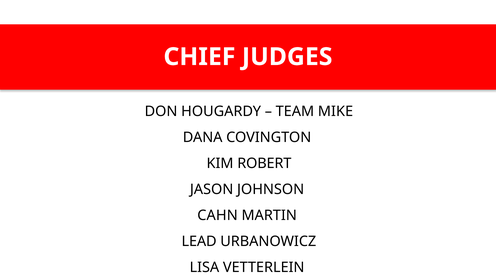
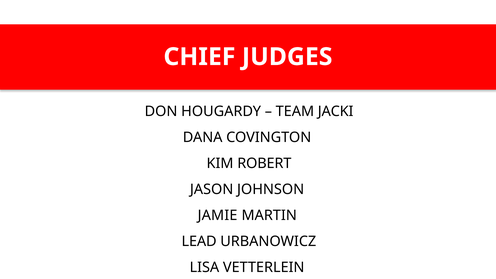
MIKE: MIKE -> JACKI
CAHN: CAHN -> JAMIE
